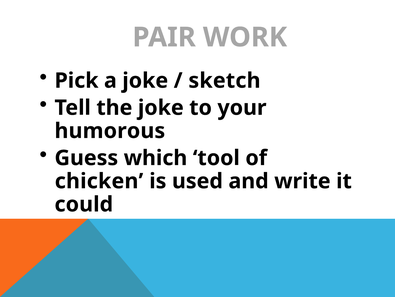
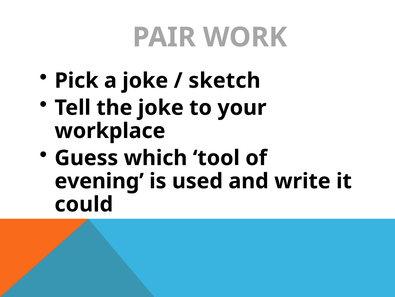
humorous: humorous -> workplace
chicken: chicken -> evening
